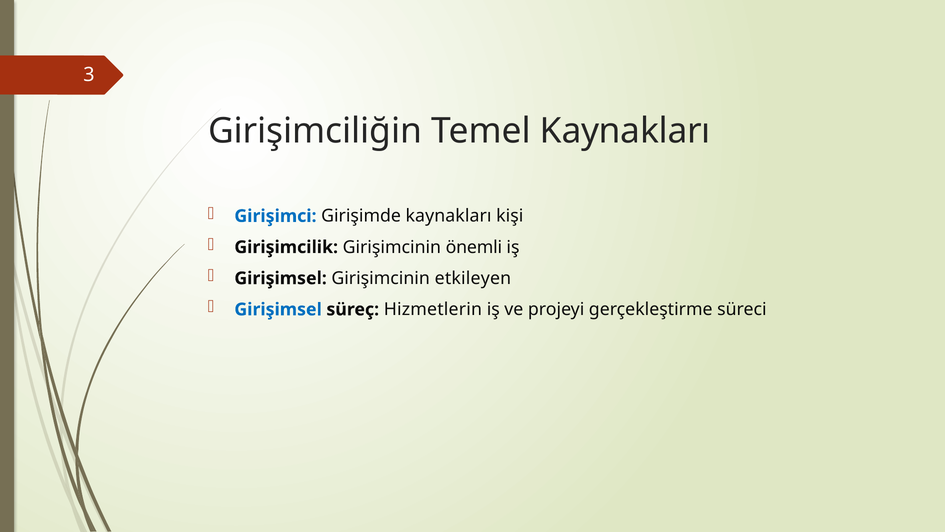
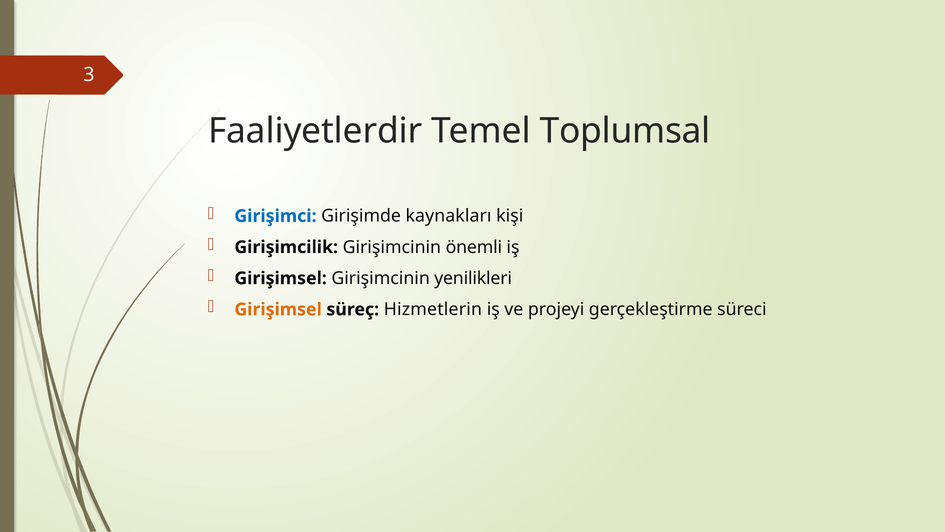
Girişimciliğin: Girişimciliğin -> Faaliyetlerdir
Temel Kaynakları: Kaynakları -> Toplumsal
etkileyen: etkileyen -> yenilikleri
Girişimsel at (278, 309) colour: blue -> orange
